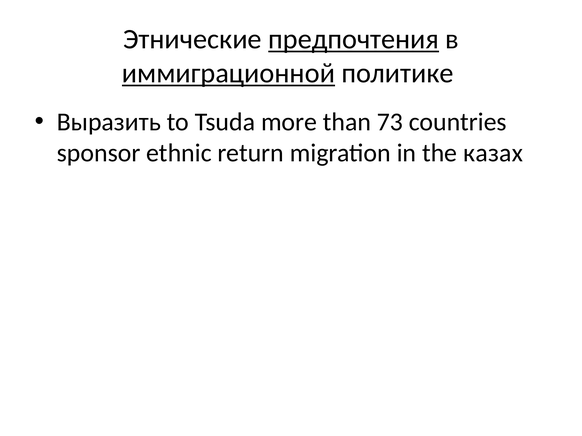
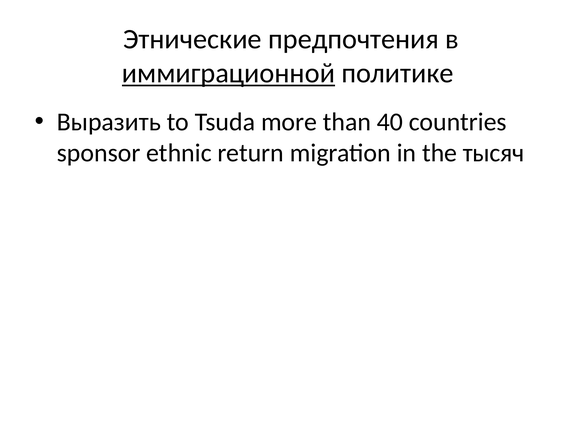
предпочтения underline: present -> none
73: 73 -> 40
казах: казах -> тысяч
